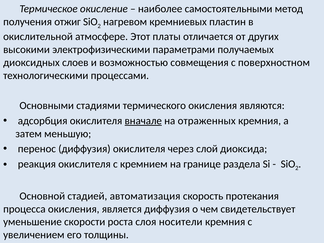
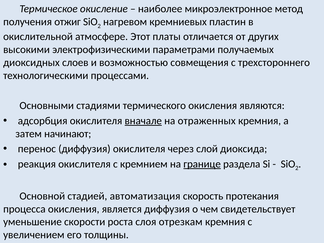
самостоятельными: самостоятельными -> микроэлектронное
поверхностном: поверхностном -> трехстороннего
меньшую: меньшую -> начинают
границе underline: none -> present
носители: носители -> отрезкам
